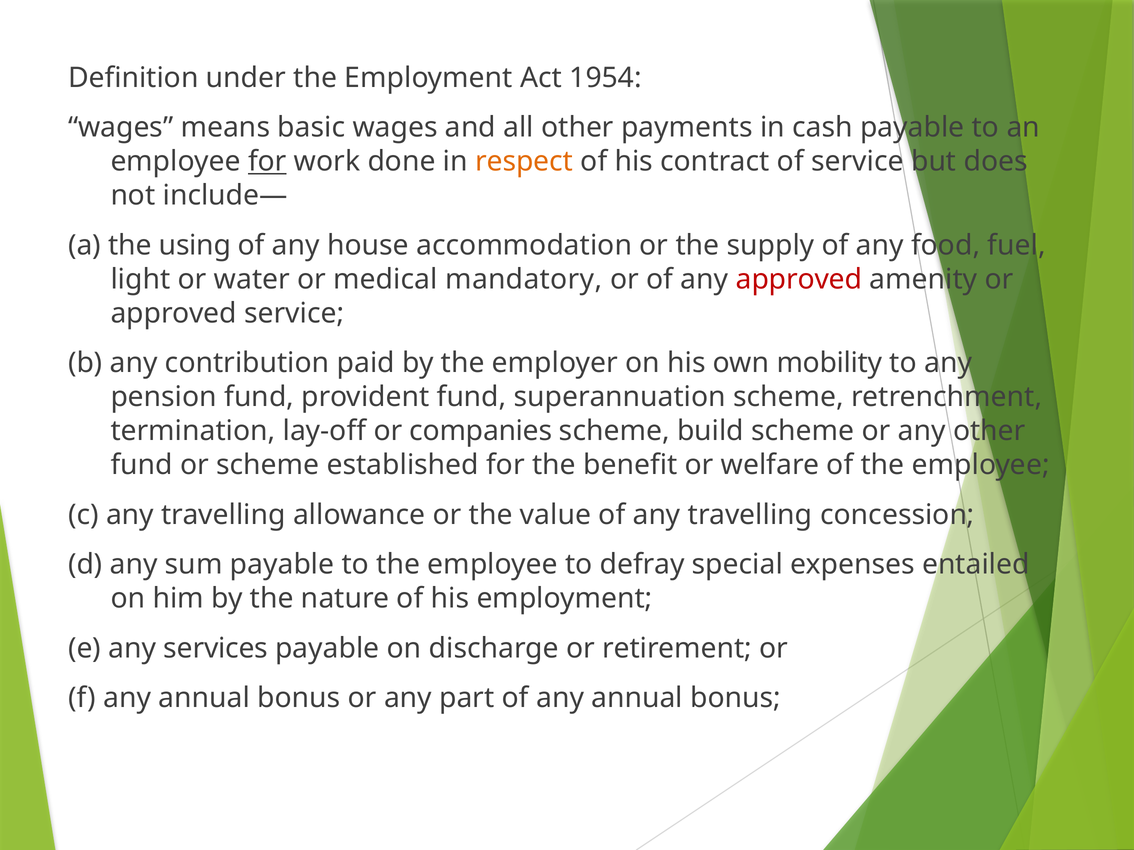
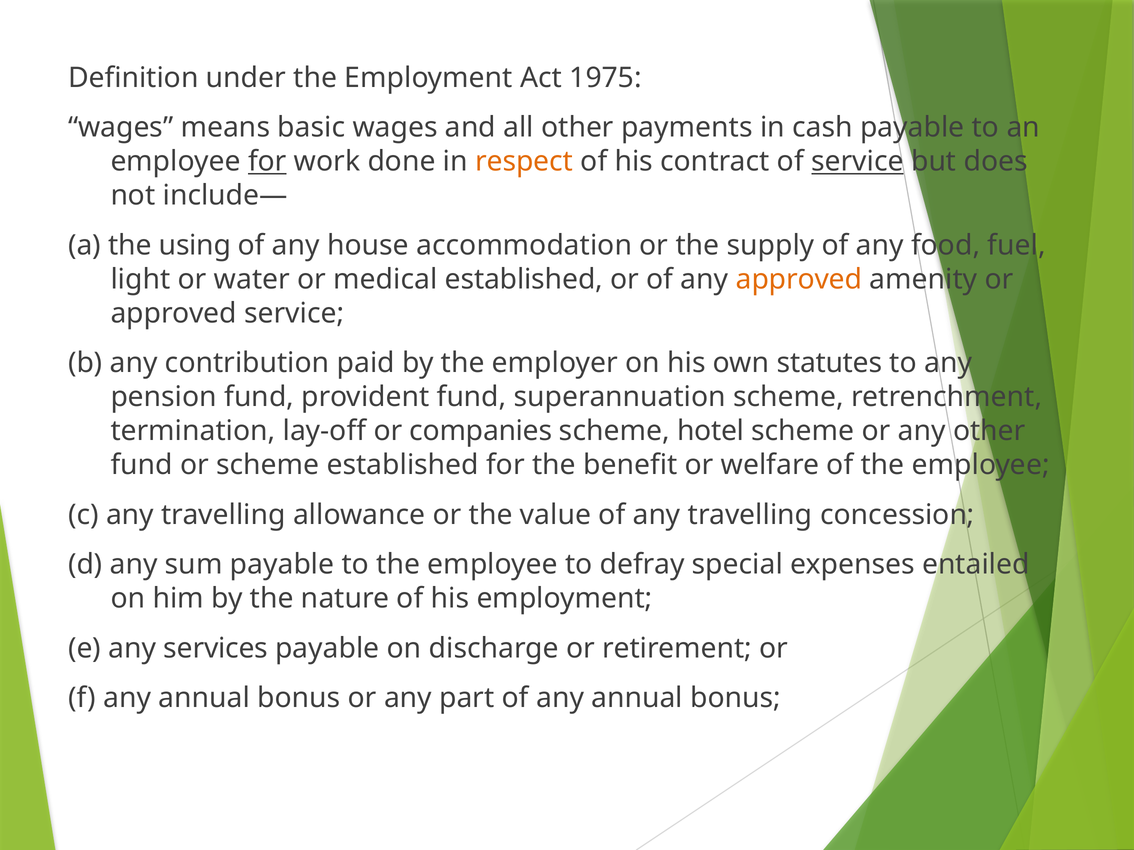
1954: 1954 -> 1975
service at (858, 162) underline: none -> present
medical mandatory: mandatory -> established
approved at (799, 279) colour: red -> orange
mobility: mobility -> statutes
build: build -> hotel
